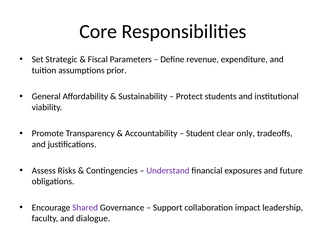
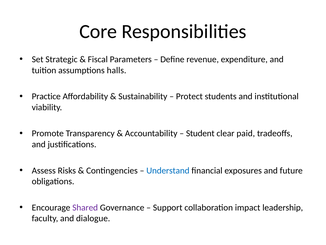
prior: prior -> halls
General: General -> Practice
only: only -> paid
Understand colour: purple -> blue
